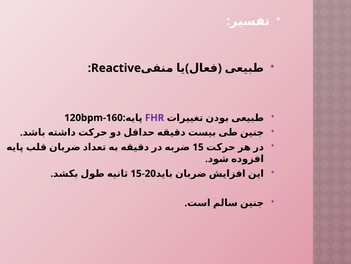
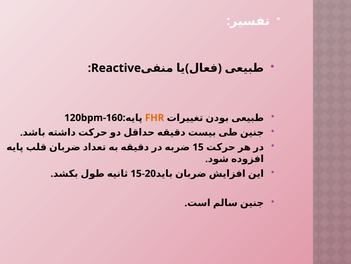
FHR colour: purple -> orange
